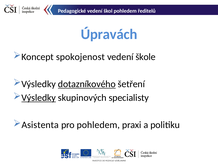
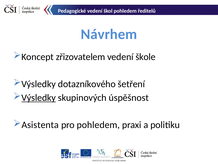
Úpravách: Úpravách -> Návrhem
spokojenost: spokojenost -> zřizovatelem
dotazníkového underline: present -> none
specialisty: specialisty -> úspěšnost
